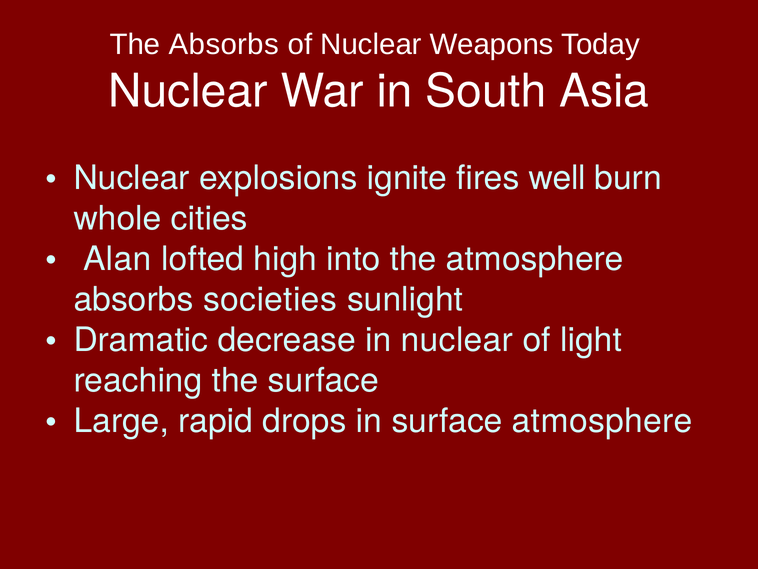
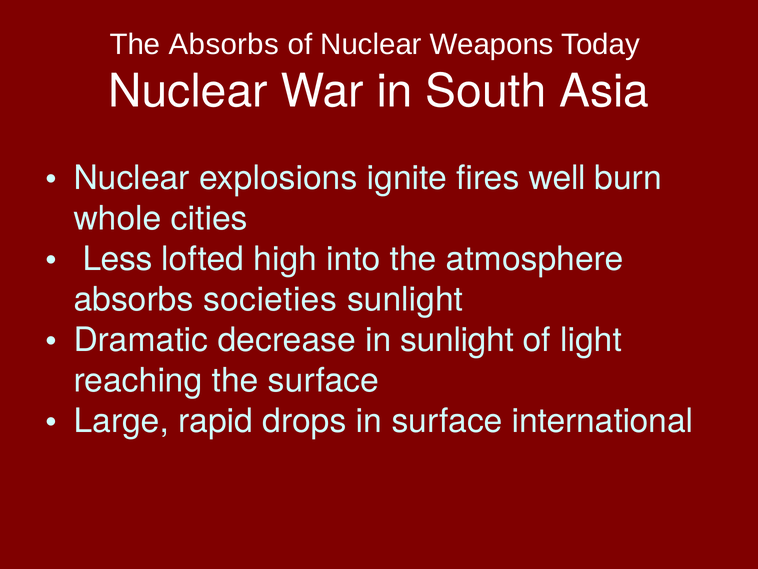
Alan: Alan -> Less
in nuclear: nuclear -> sunlight
surface atmosphere: atmosphere -> international
